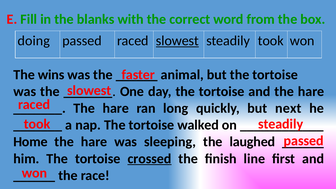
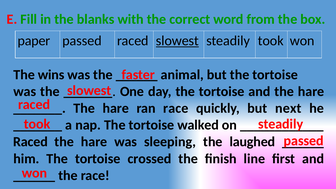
doing: doing -> paper
ran long: long -> race
Home at (30, 142): Home -> Raced
crossed underline: present -> none
